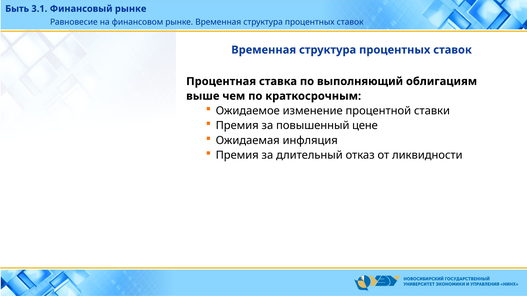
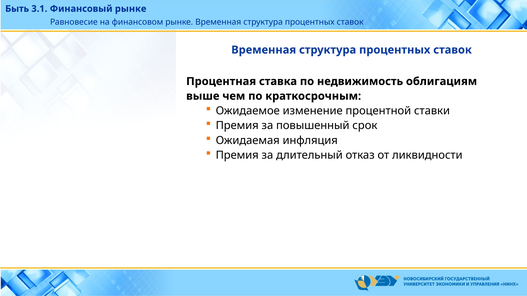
выполняющий: выполняющий -> недвижимость
цене: цене -> срок
